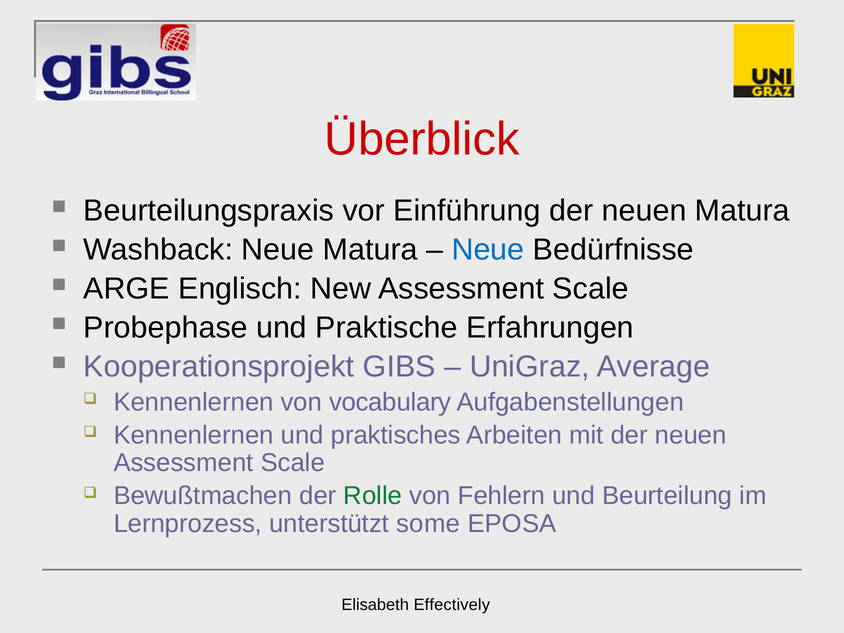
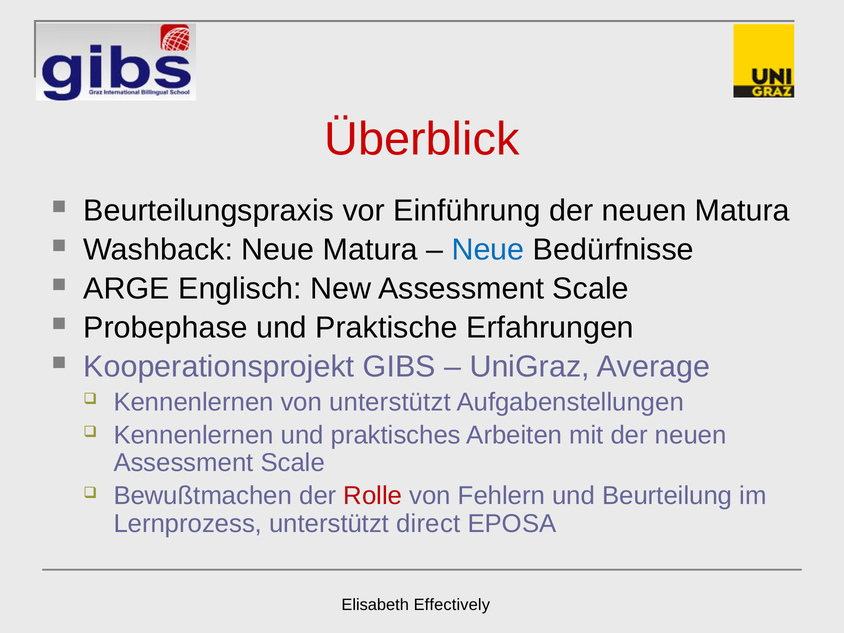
von vocabulary: vocabulary -> unterstützt
Rolle colour: green -> red
some: some -> direct
